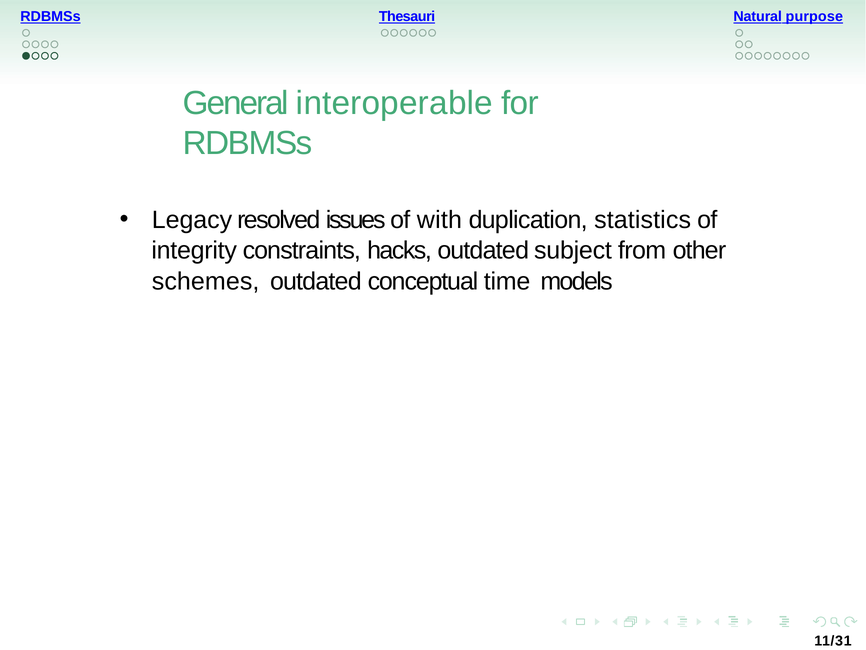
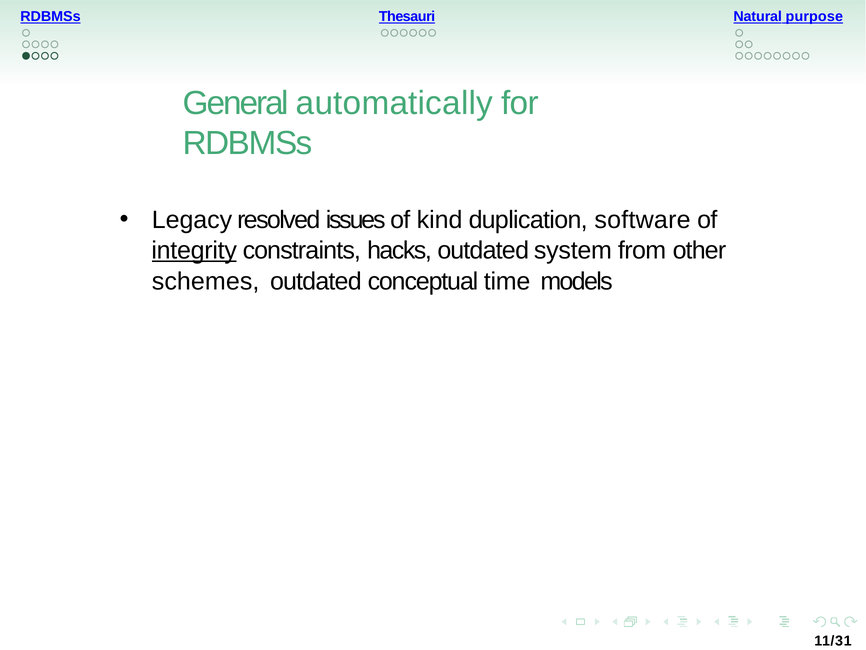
interoperable: interoperable -> automatically
with: with -> kind
statistics: statistics -> software
integrity underline: none -> present
subject: subject -> system
